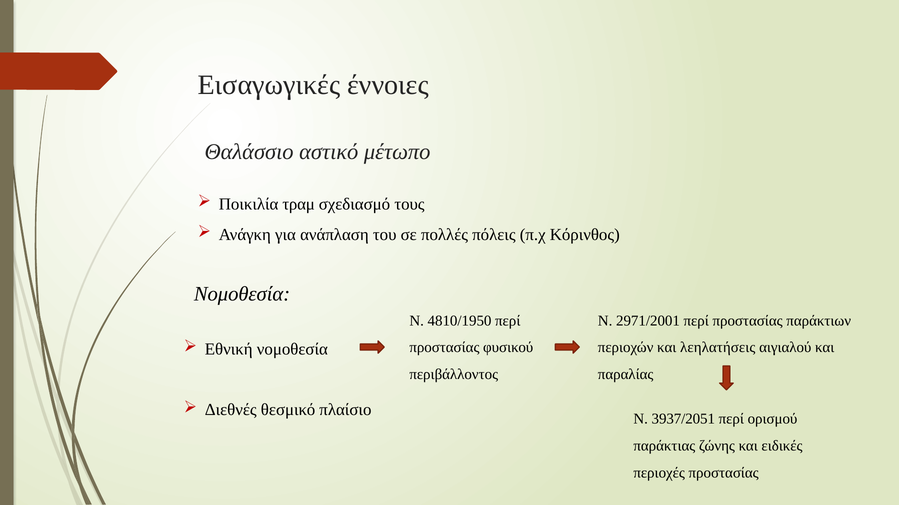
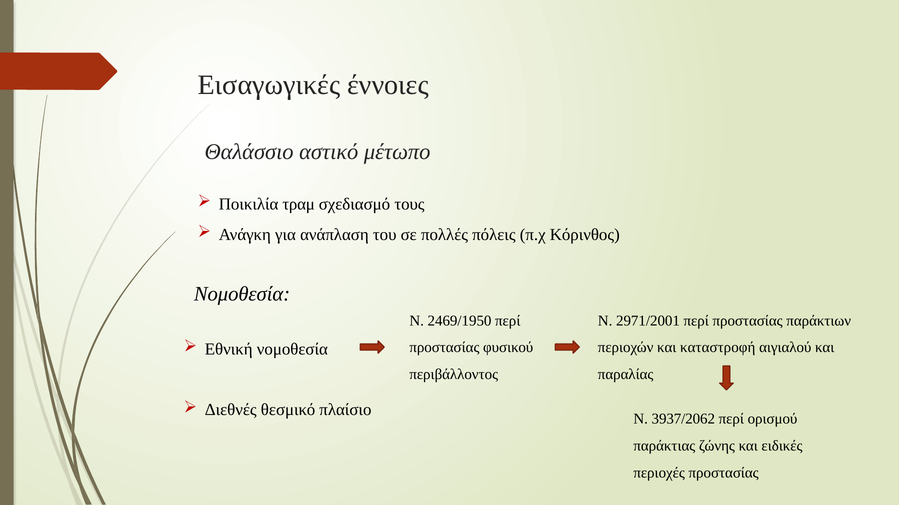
4810/1950: 4810/1950 -> 2469/1950
λεηλατήσεις: λεηλατήσεις -> καταστροφή
3937/2051: 3937/2051 -> 3937/2062
